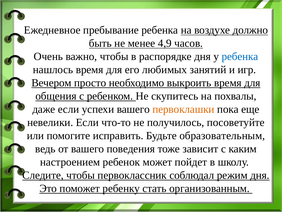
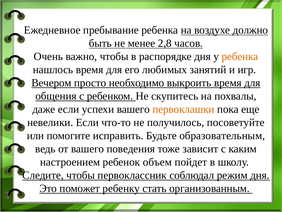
4,9: 4,9 -> 2,8
ребенка at (240, 56) colour: blue -> orange
может: может -> объем
